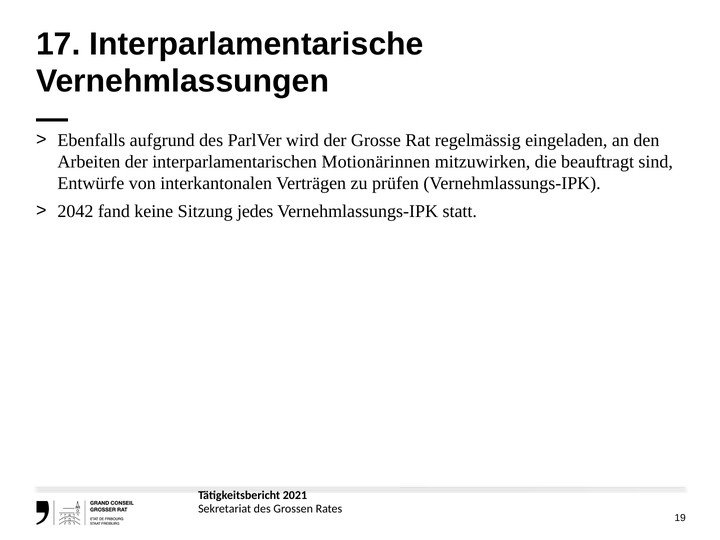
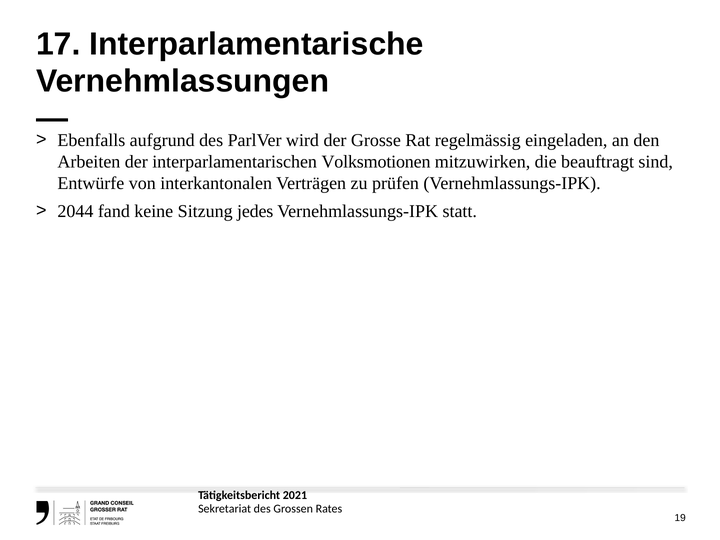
Motionärinnen: Motionärinnen -> Volksmotionen
2042: 2042 -> 2044
